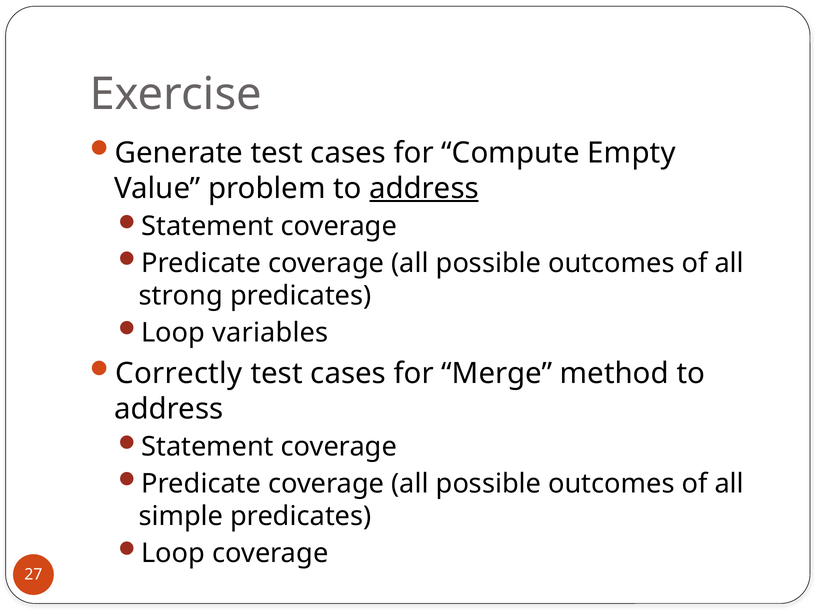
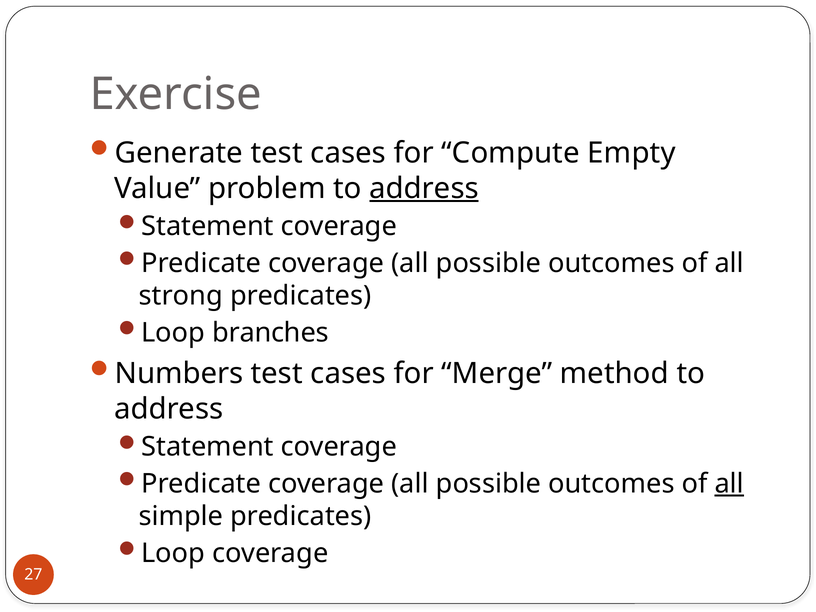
variables: variables -> branches
Correctly: Correctly -> Numbers
all at (729, 484) underline: none -> present
